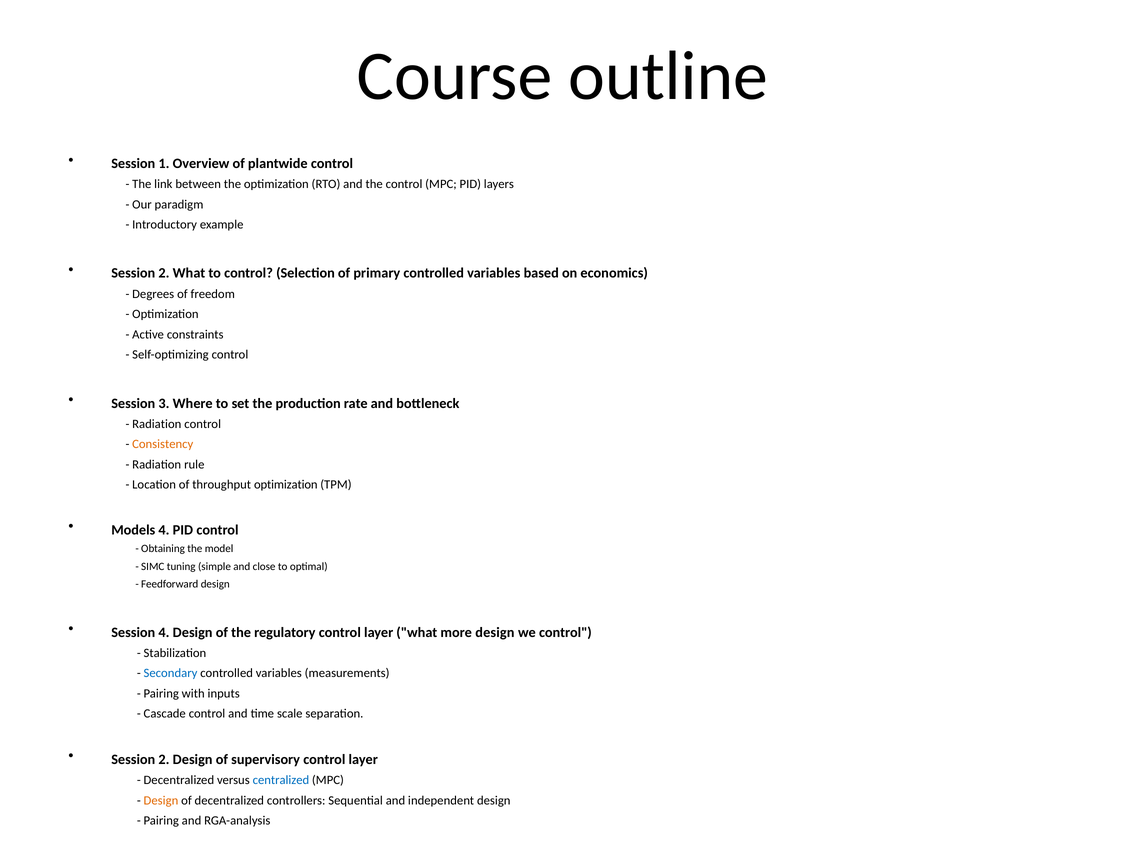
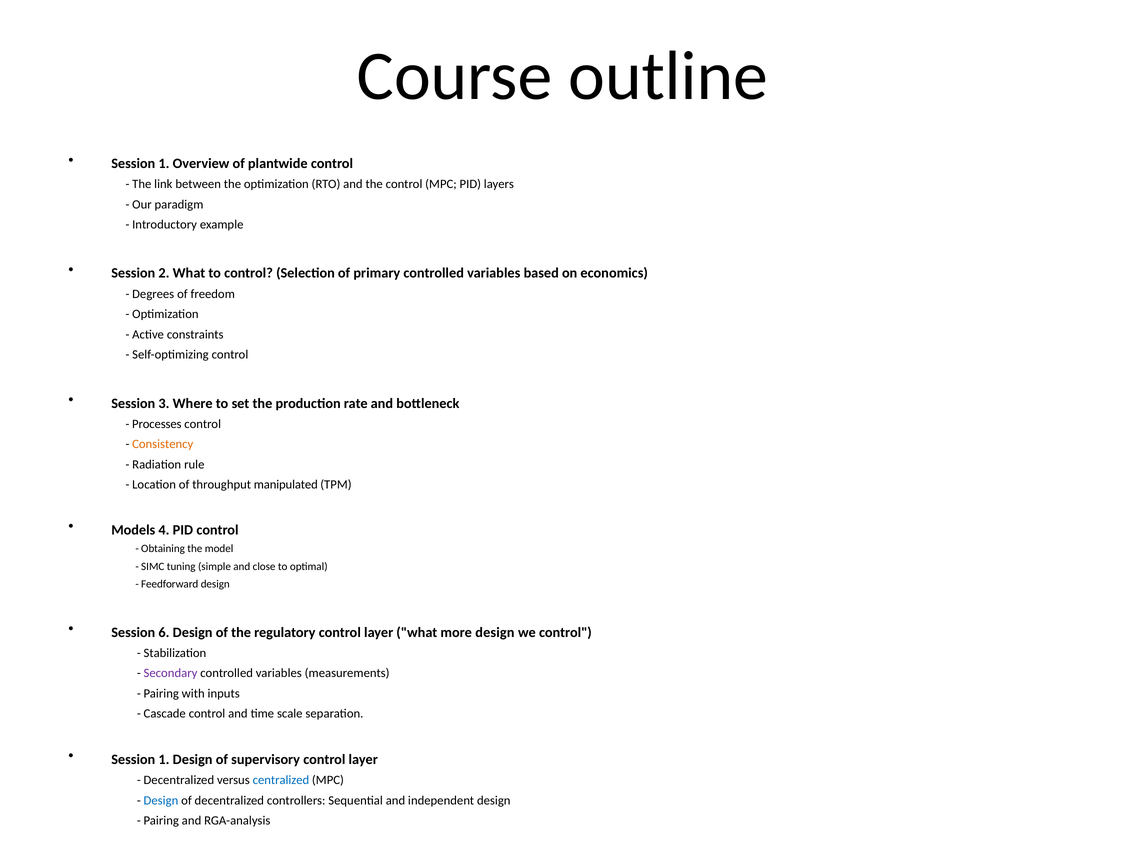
Radiation at (157, 424): Radiation -> Processes
throughput optimization: optimization -> manipulated
Session 4: 4 -> 6
Secondary colour: blue -> purple
2 at (164, 759): 2 -> 1
Design at (161, 800) colour: orange -> blue
